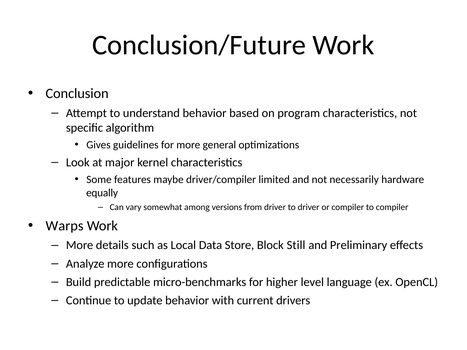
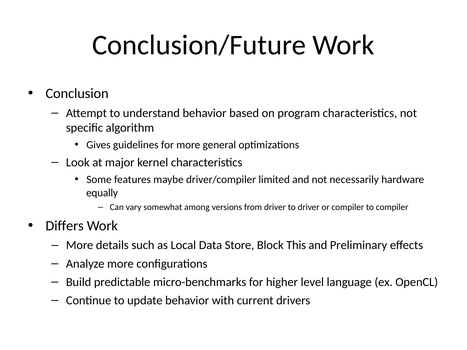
Warps: Warps -> Differs
Still: Still -> This
